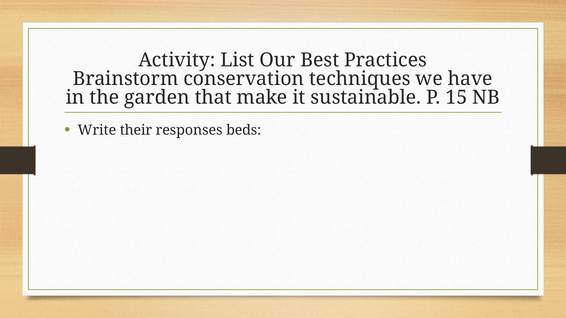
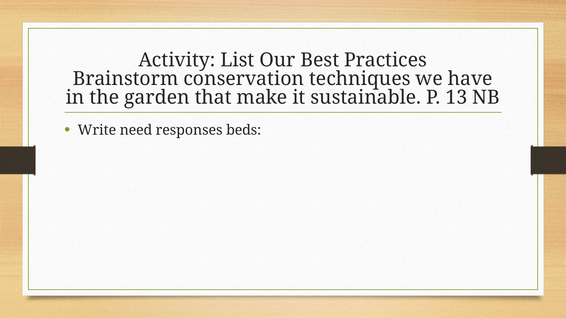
15: 15 -> 13
their: their -> need
